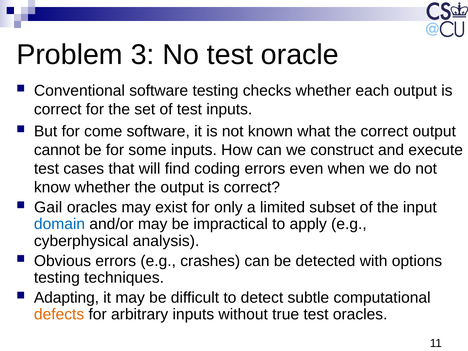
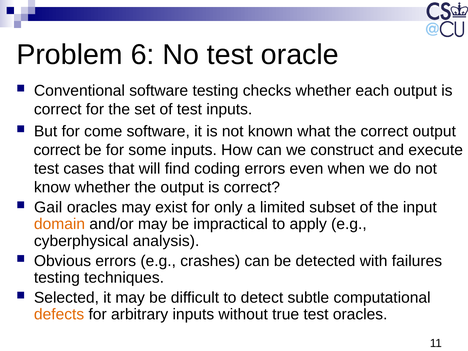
3: 3 -> 6
cannot at (57, 150): cannot -> correct
domain colour: blue -> orange
options: options -> failures
Adapting: Adapting -> Selected
